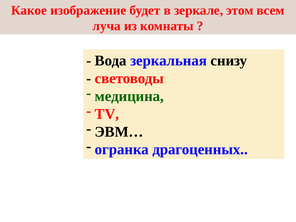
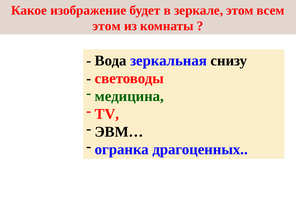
луча at (107, 26): луча -> этом
